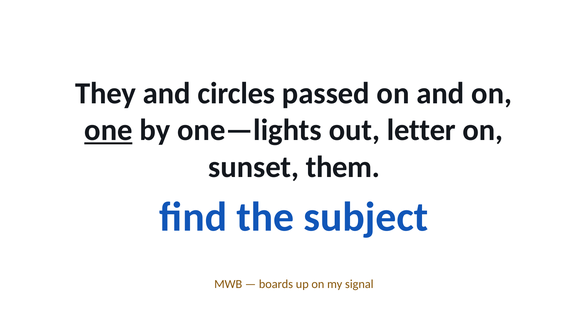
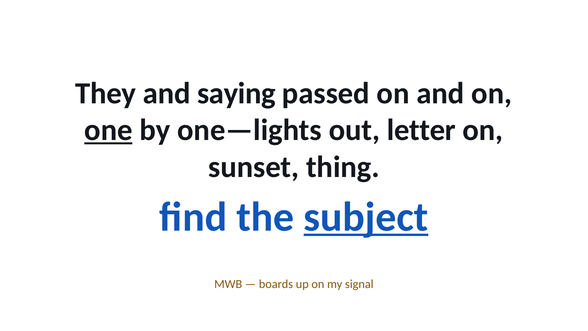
circles: circles -> saying
them: them -> thing
subject underline: none -> present
